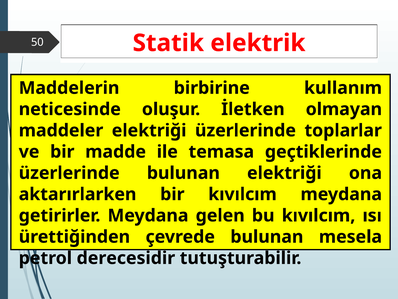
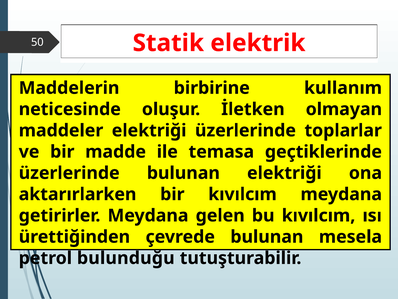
derecesidir: derecesidir -> bulunduğu
